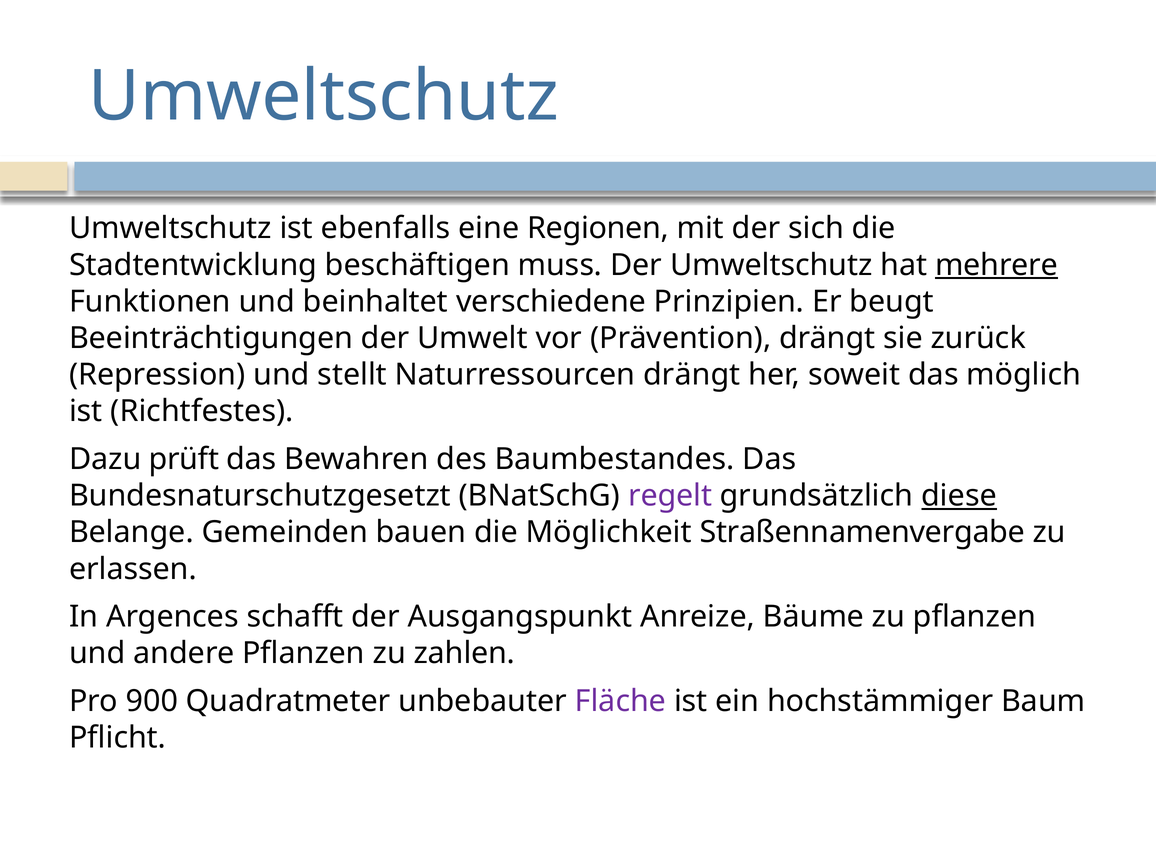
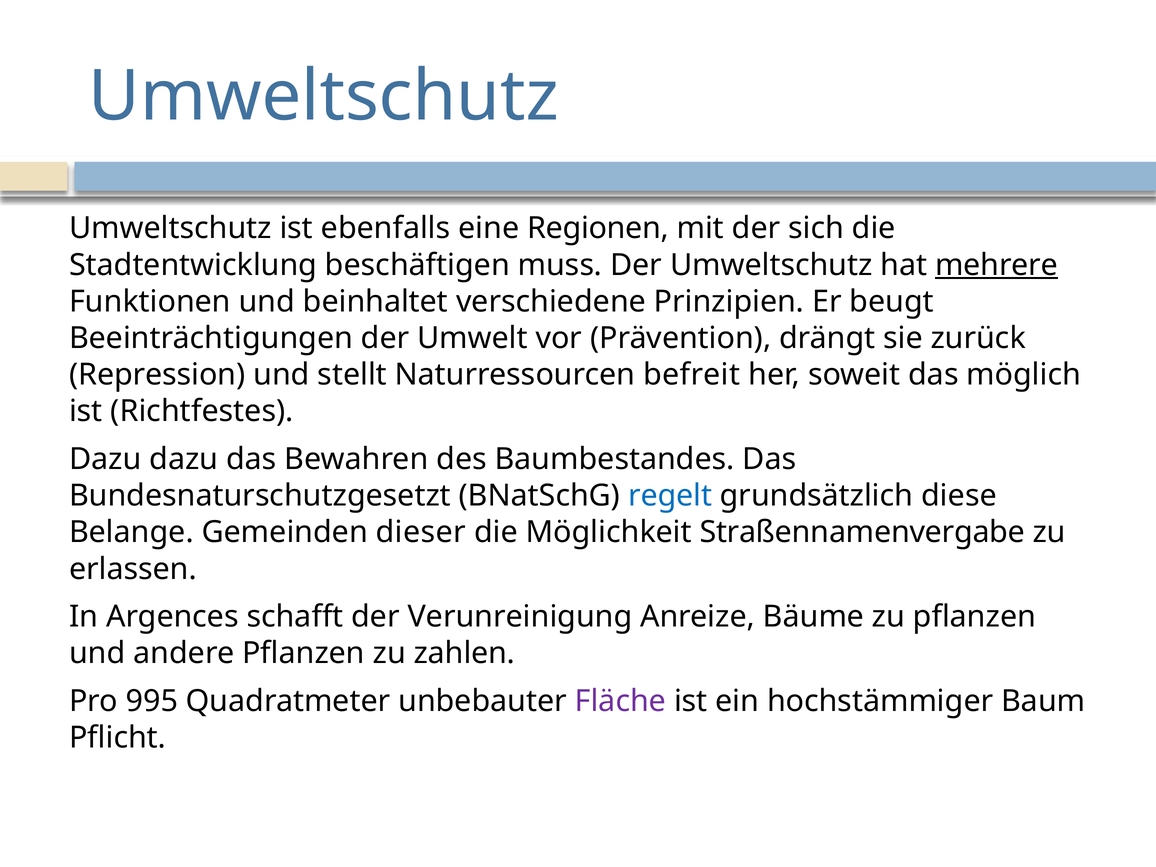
Naturressourcen drängt: drängt -> befreit
Dazu prüft: prüft -> dazu
regelt colour: purple -> blue
diese underline: present -> none
bauen: bauen -> dieser
Ausgangspunkt: Ausgangspunkt -> Verunreinigung
900: 900 -> 995
